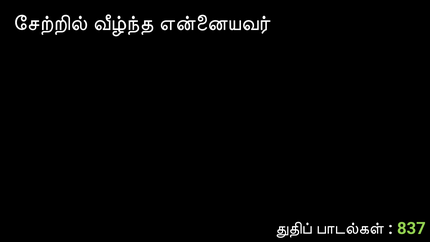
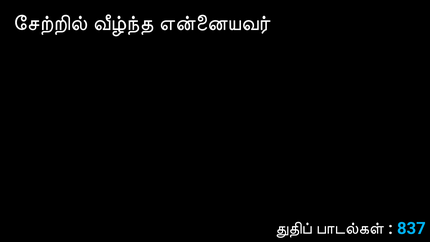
837 colour: light green -> light blue
